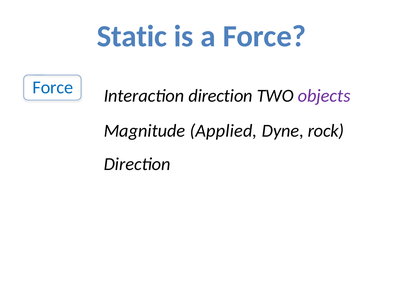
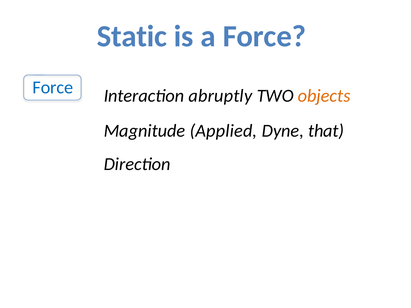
Interaction direction: direction -> abruptly
objects colour: purple -> orange
rock: rock -> that
